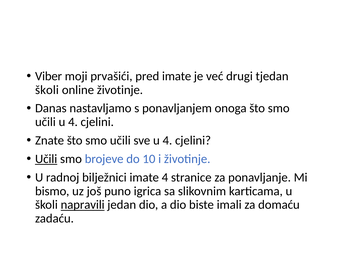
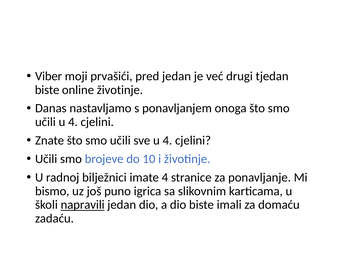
pred imate: imate -> jedan
školi at (47, 90): školi -> biste
Učili at (46, 159) underline: present -> none
